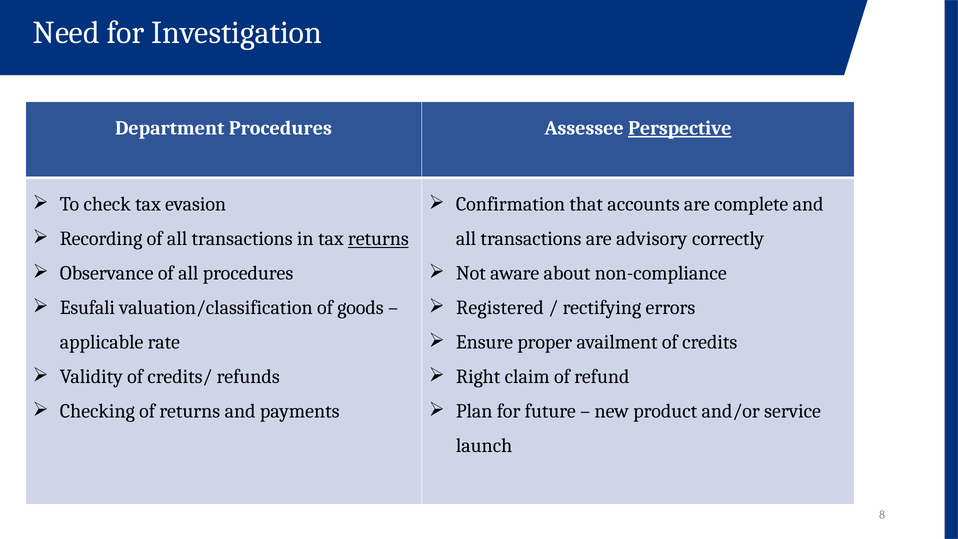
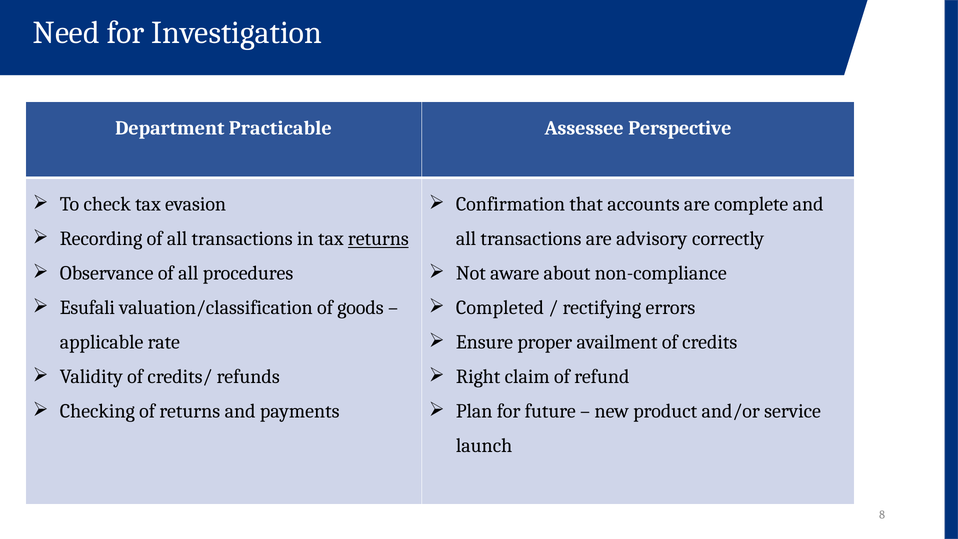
Department Procedures: Procedures -> Practicable
Perspective underline: present -> none
Registered: Registered -> Completed
